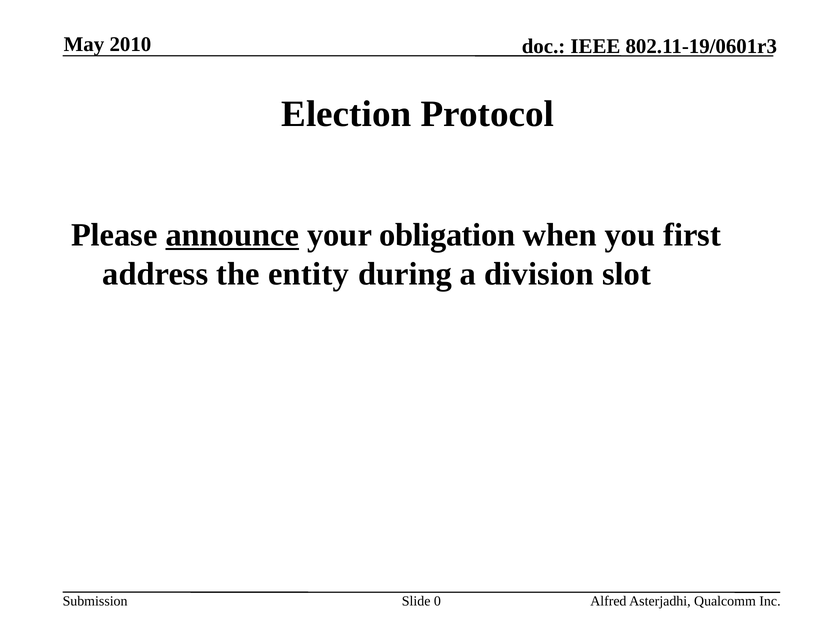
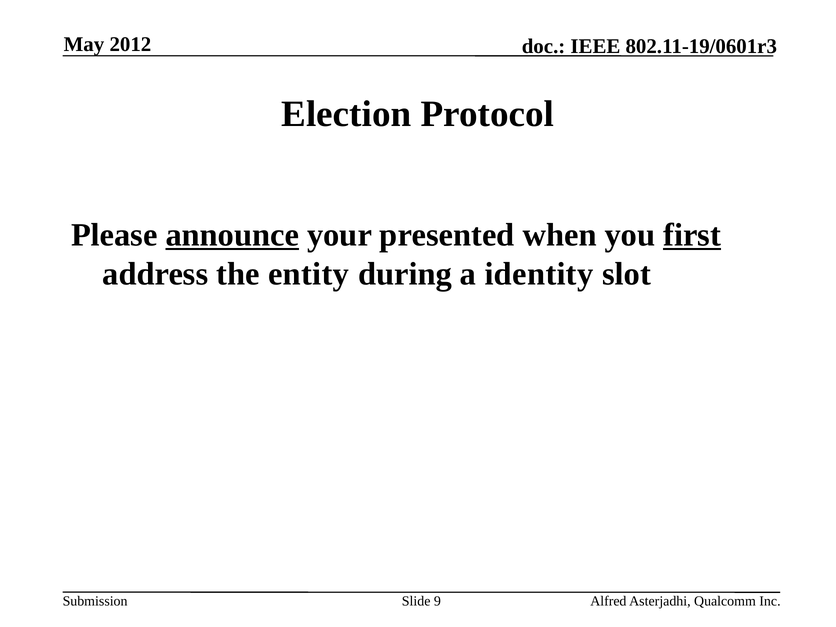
2010: 2010 -> 2012
obligation: obligation -> presented
first underline: none -> present
division: division -> identity
0: 0 -> 9
